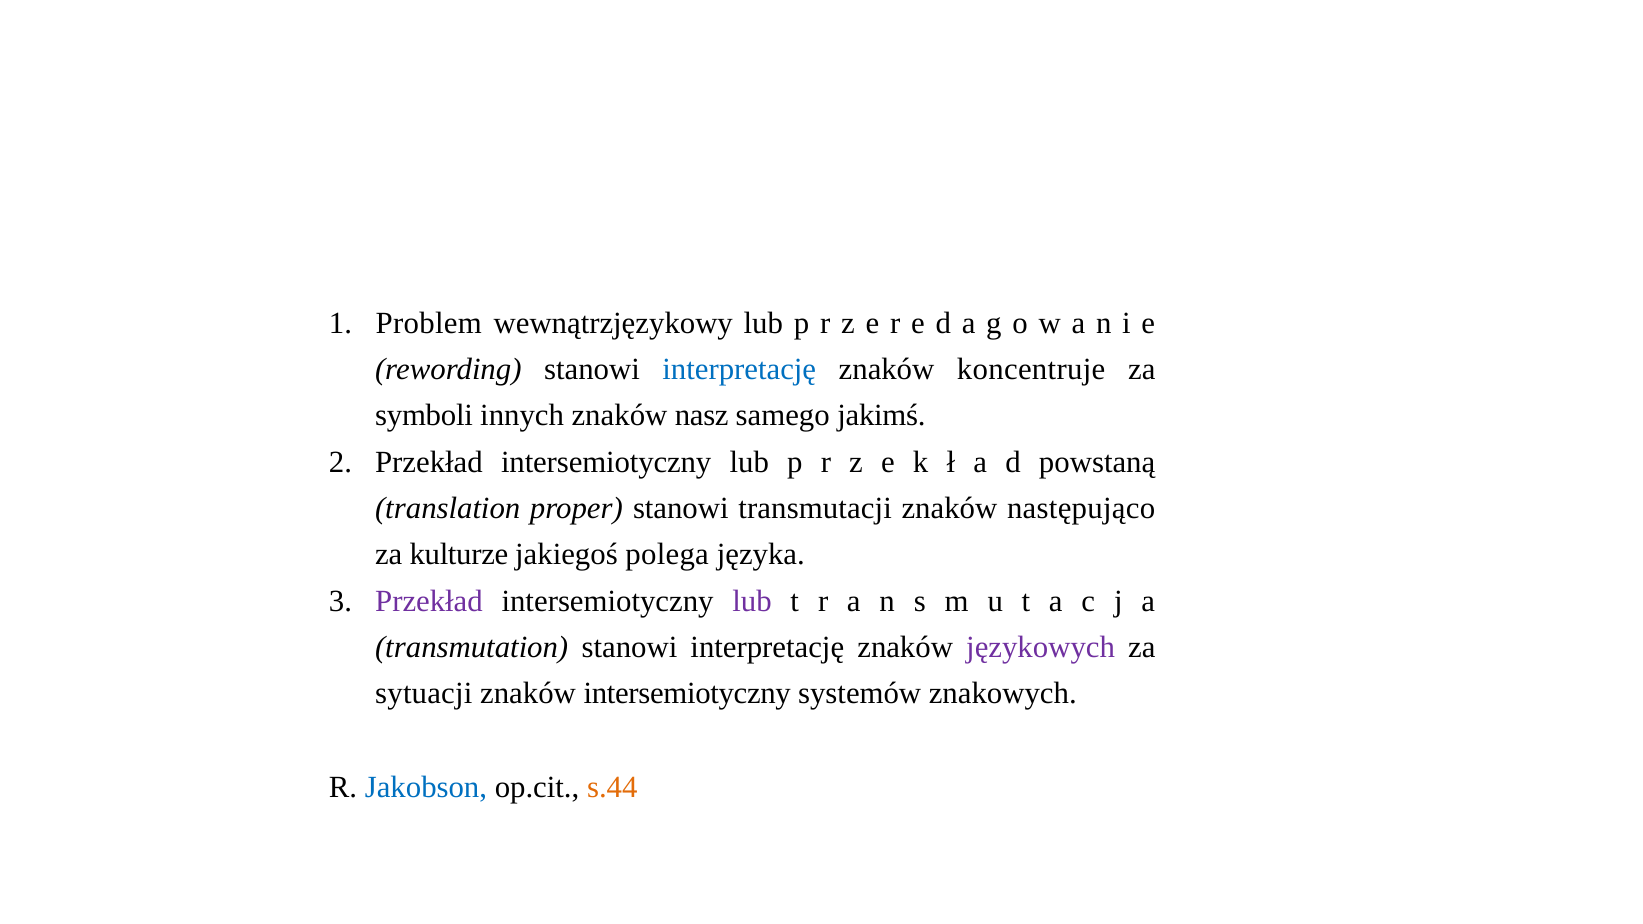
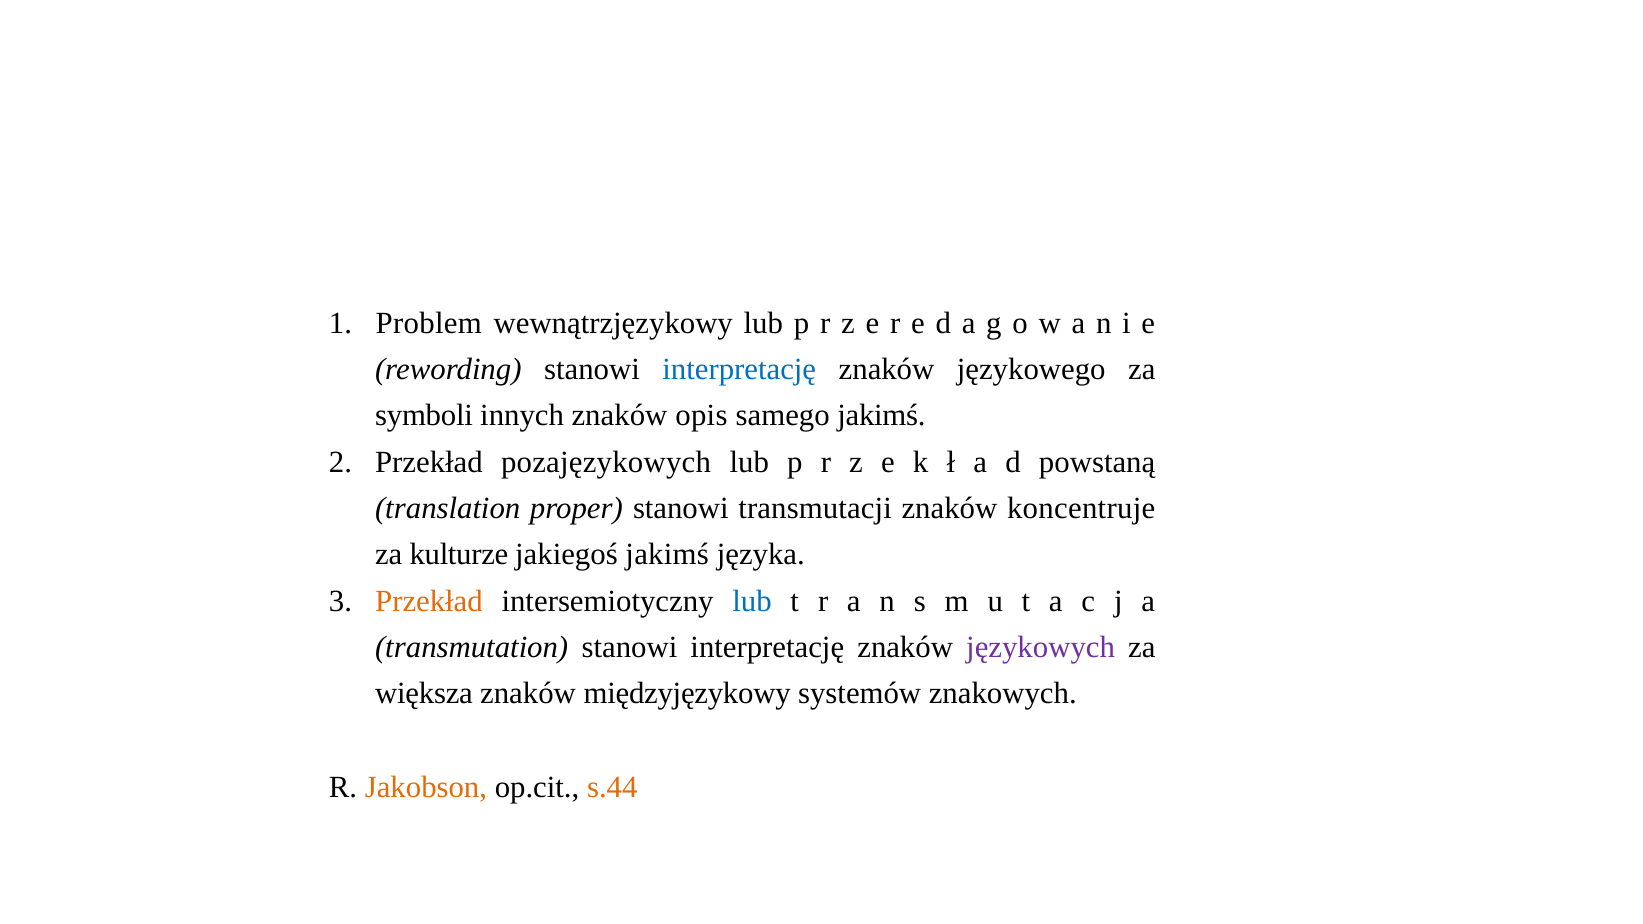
koncentruje: koncentruje -> językowego
nasz: nasz -> opis
intersemiotyczny at (606, 462): intersemiotyczny -> pozajęzykowych
następująco: następująco -> koncentruje
jakiegoś polega: polega -> jakimś
Przekład at (429, 601) colour: purple -> orange
lub at (752, 601) colour: purple -> blue
sytuacji: sytuacji -> większa
znaków intersemiotyczny: intersemiotyczny -> międzyjęzykowy
Jakobson colour: blue -> orange
